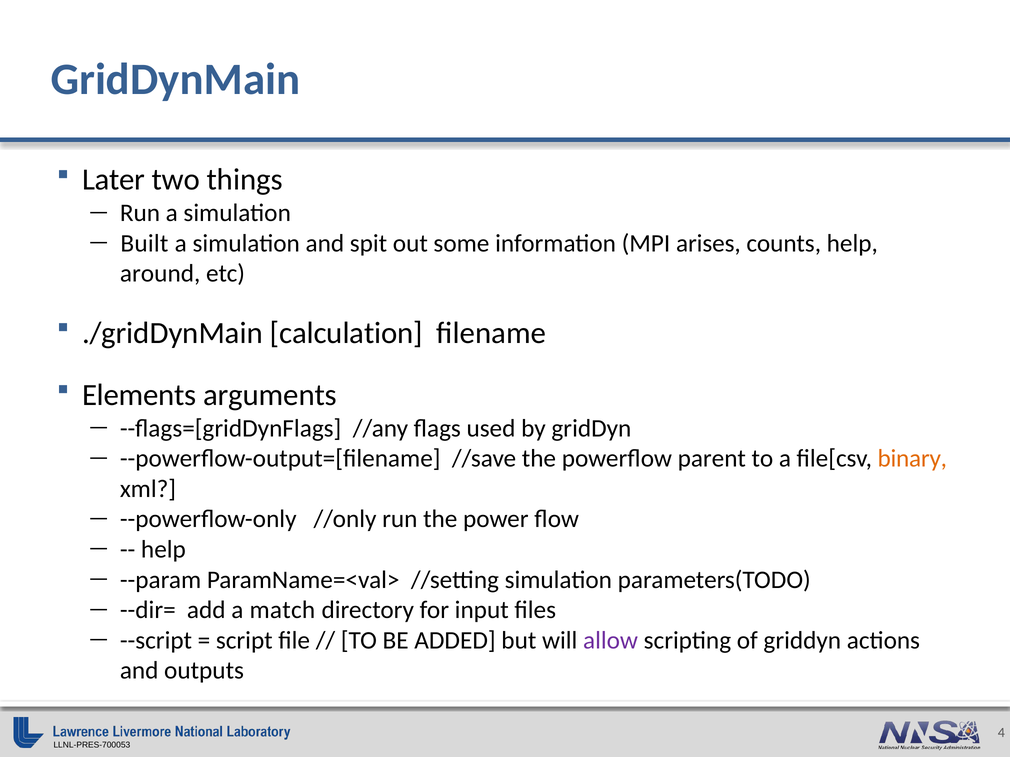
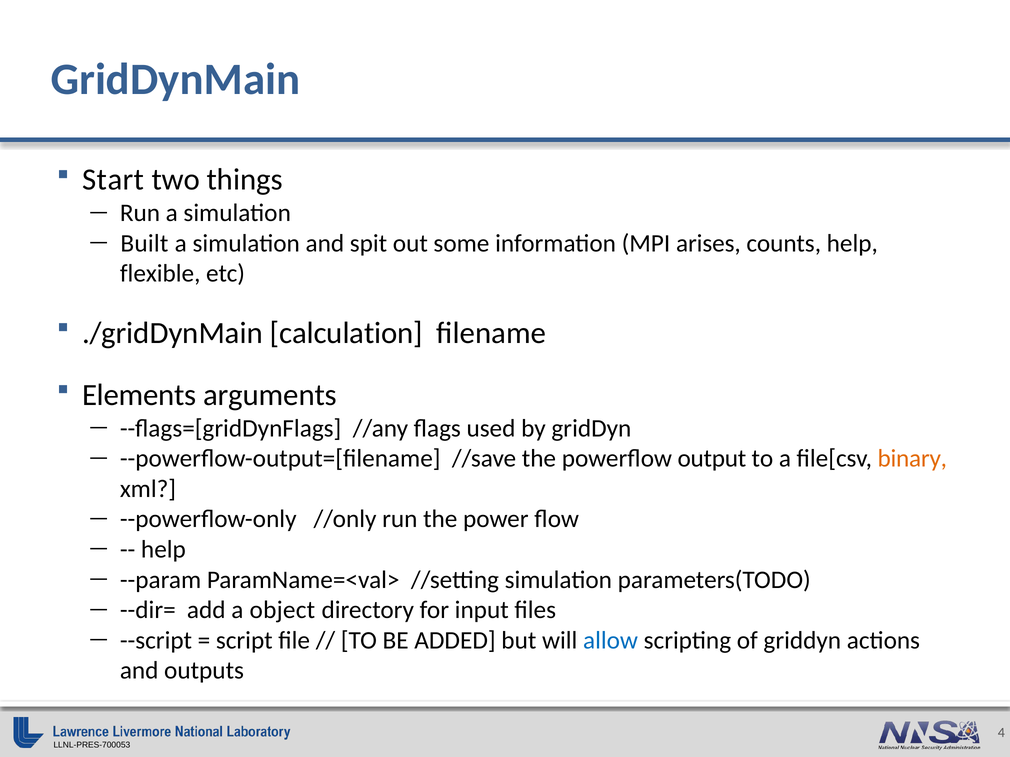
Later: Later -> Start
around: around -> flexible
parent: parent -> output
match: match -> object
allow colour: purple -> blue
